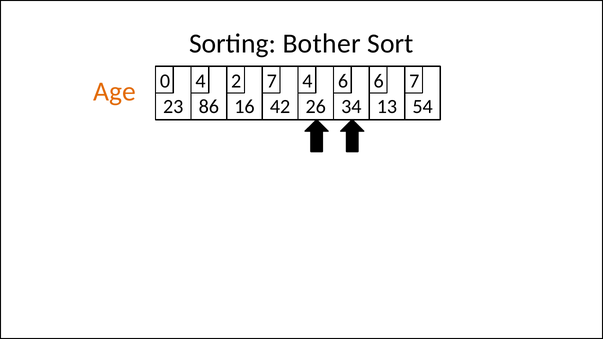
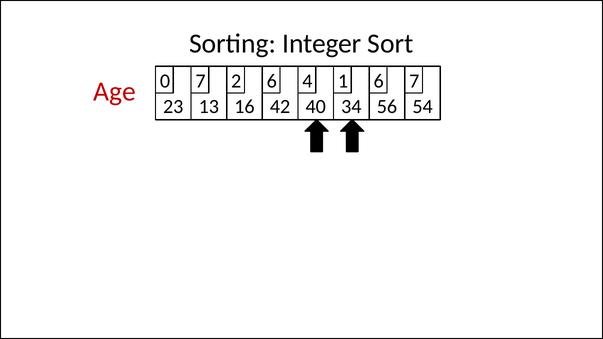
Bother: Bother -> Integer
0 4: 4 -> 7
2 7: 7 -> 6
4 6: 6 -> 1
Age colour: orange -> red
86: 86 -> 13
26: 26 -> 40
13: 13 -> 56
